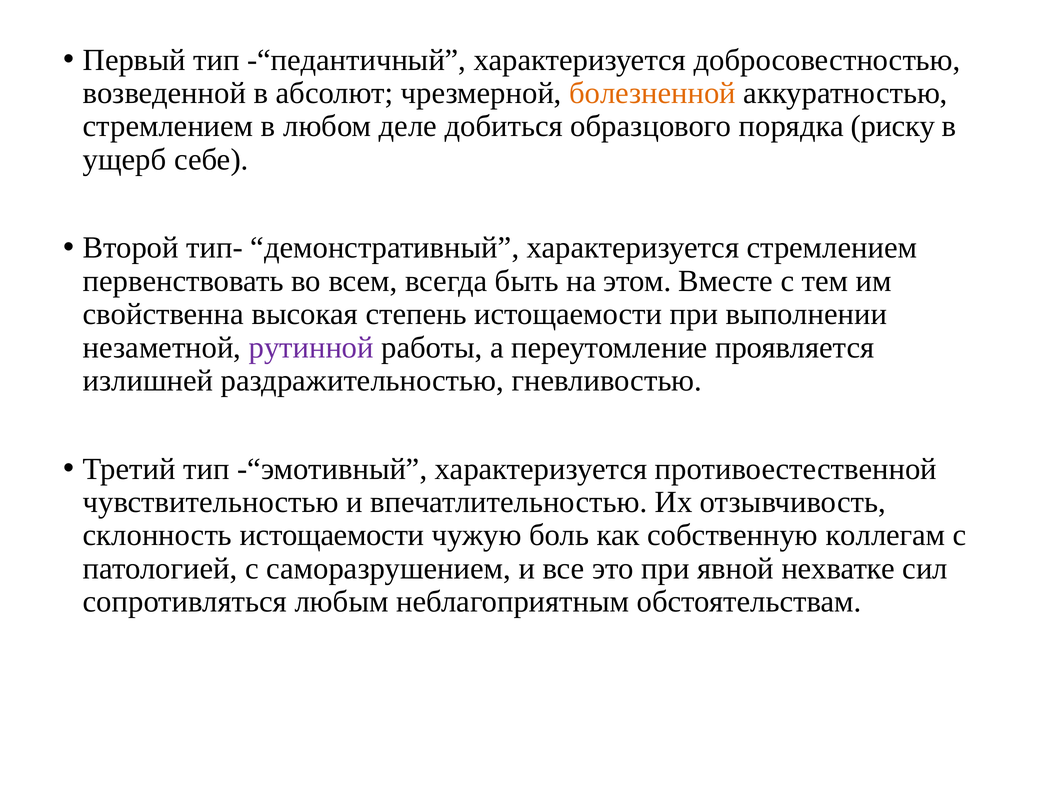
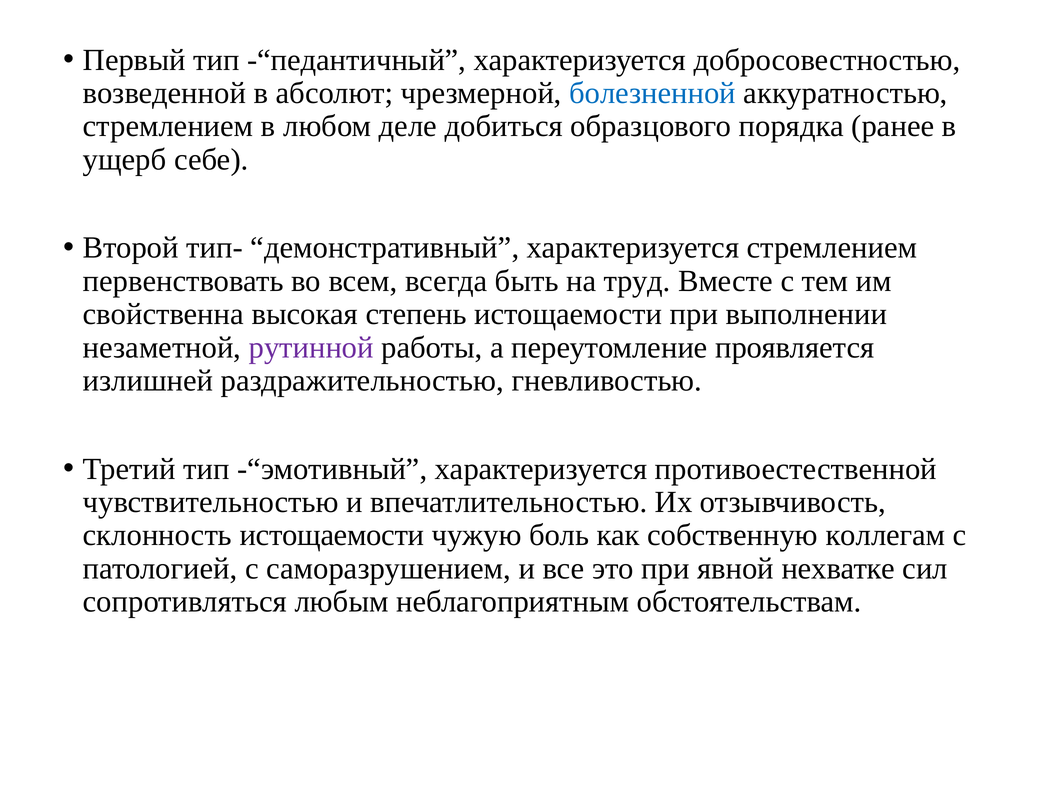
болезненной colour: orange -> blue
риску: риску -> ранее
этом: этом -> труд
